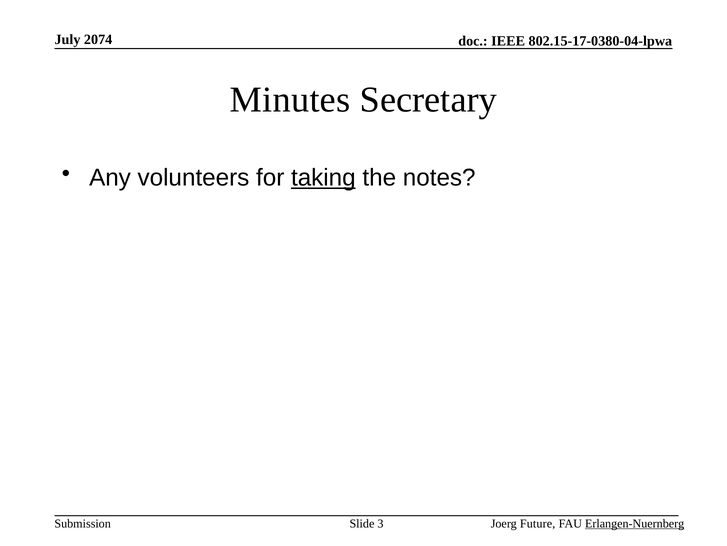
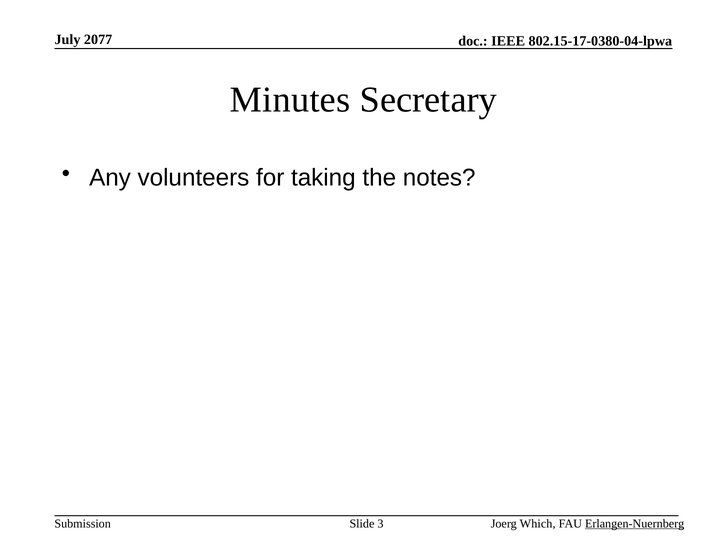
2074: 2074 -> 2077
taking underline: present -> none
Future: Future -> Which
